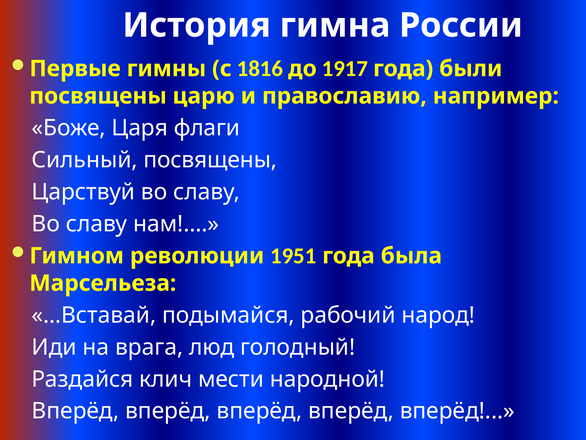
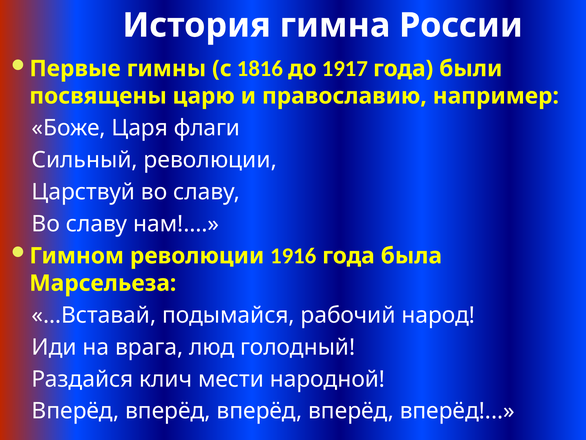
Сильный посвящены: посвящены -> революции
1951: 1951 -> 1916
